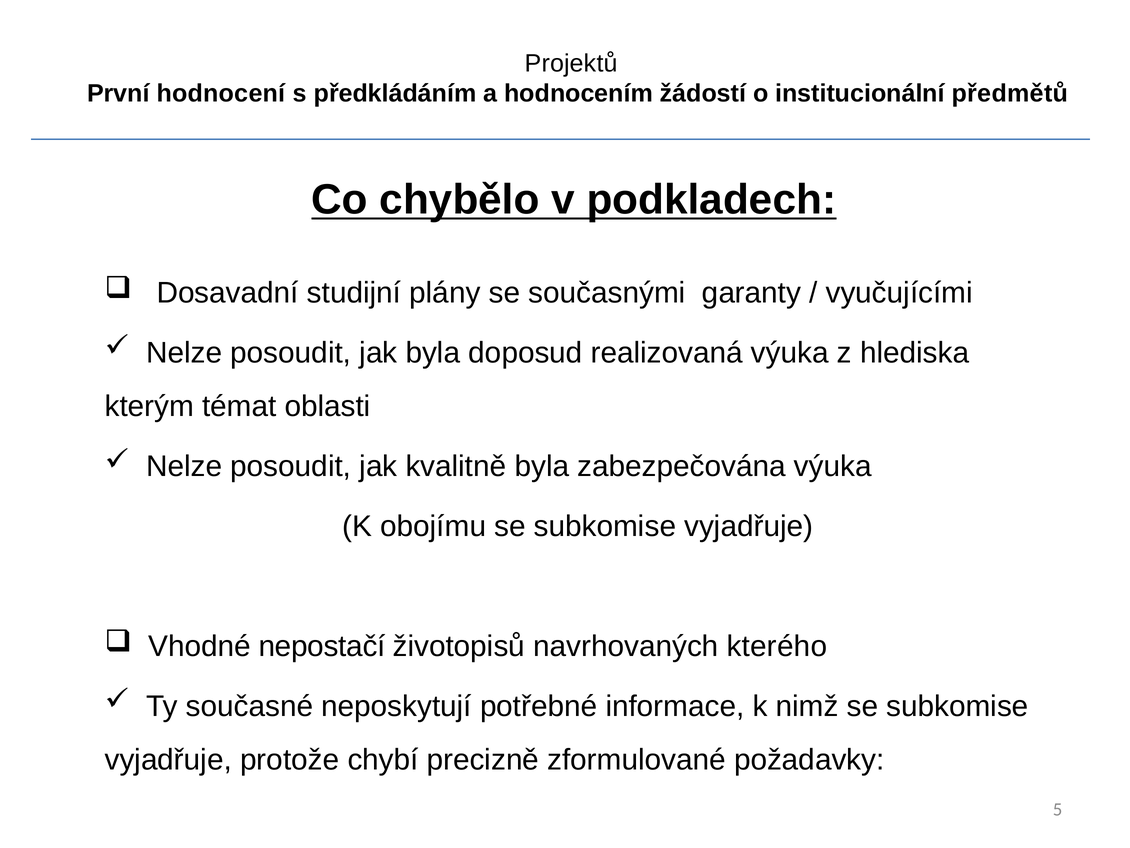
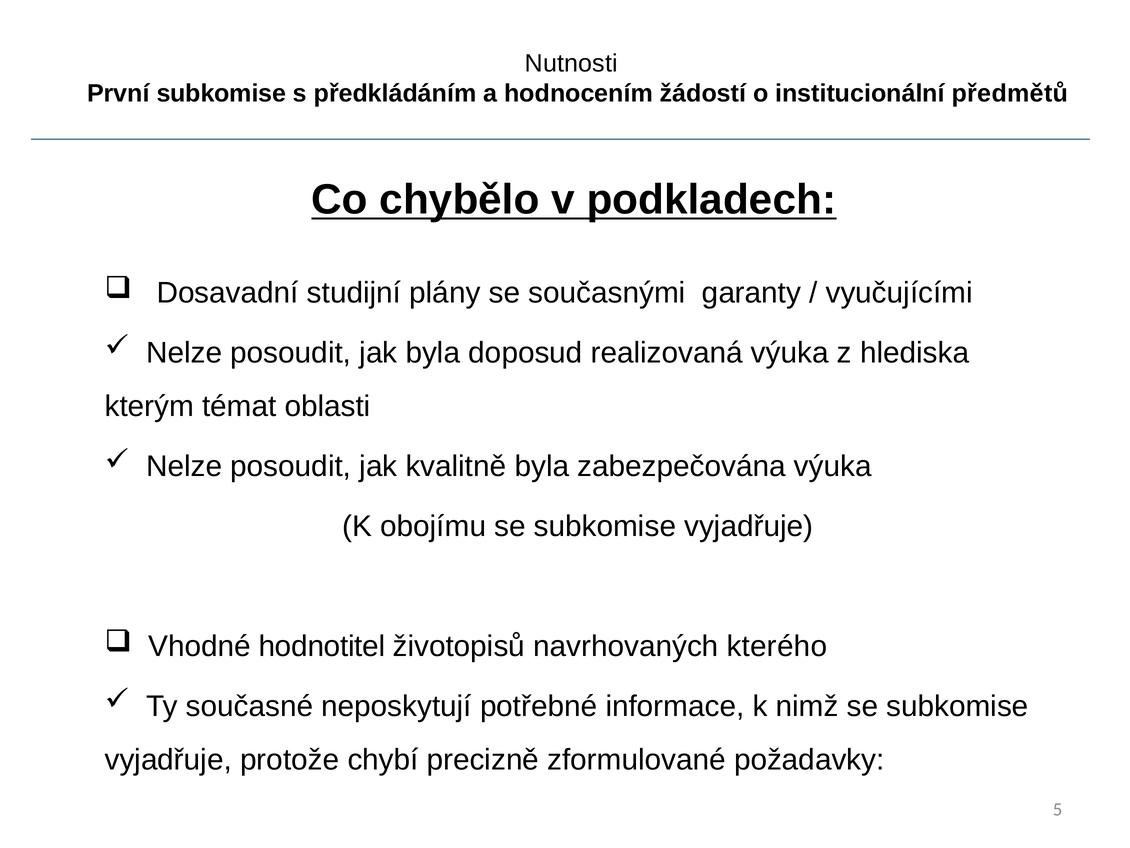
Projektů: Projektů -> Nutnosti
První hodnocení: hodnocení -> subkomise
nepostačí: nepostačí -> hodnotitel
